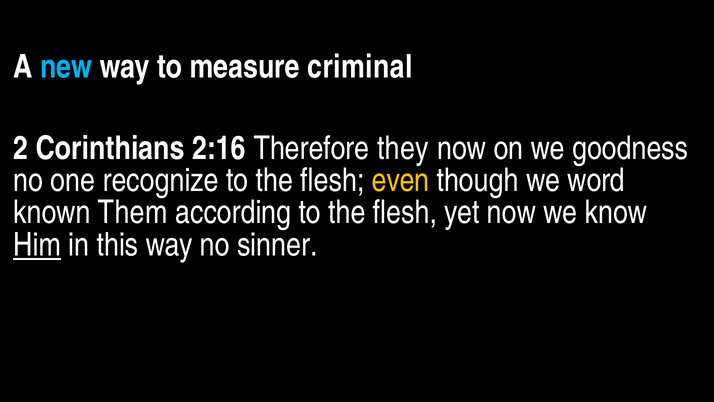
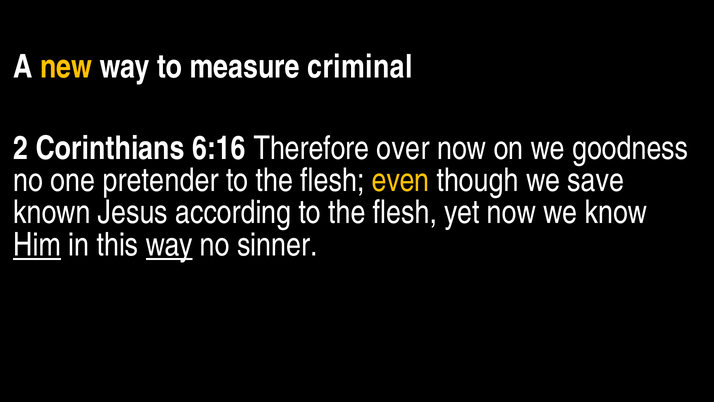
new colour: light blue -> yellow
2:16: 2:16 -> 6:16
they: they -> over
recognize: recognize -> pretender
word: word -> save
Them: Them -> Jesus
way at (169, 244) underline: none -> present
